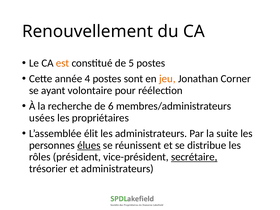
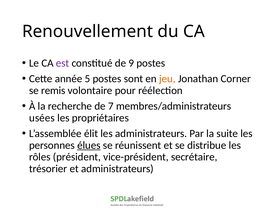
est colour: orange -> purple
5: 5 -> 9
4: 4 -> 5
ayant: ayant -> remis
6: 6 -> 7
secrétaire underline: present -> none
